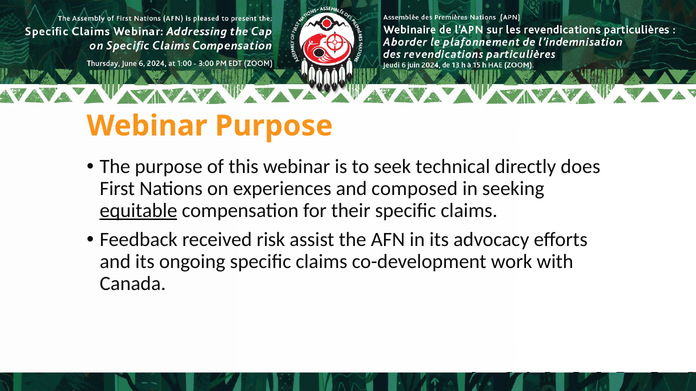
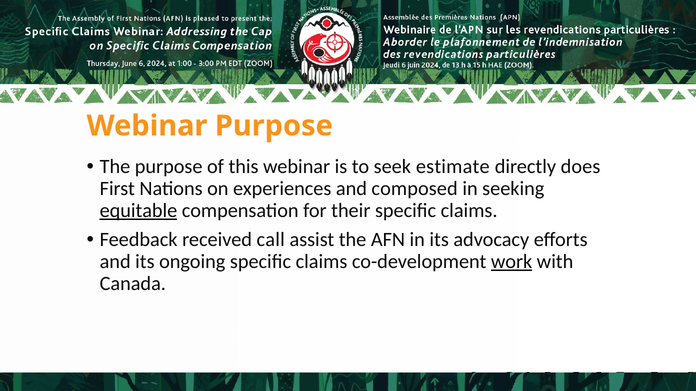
technical: technical -> estimate
risk: risk -> call
work underline: none -> present
